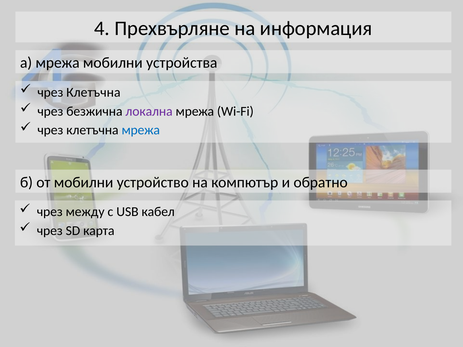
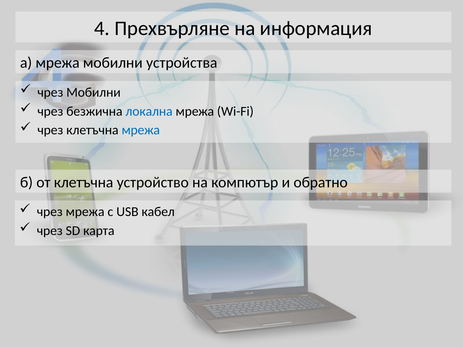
Клетъчна at (93, 92): Клетъчна -> Мобилни
локална colour: purple -> blue
от мобилни: мобилни -> клетъчна
чрез между: между -> мрежа
